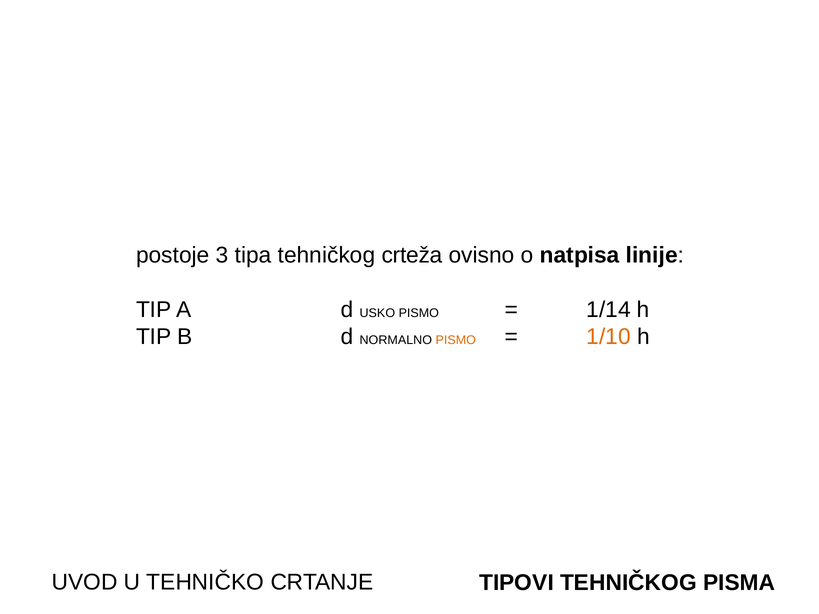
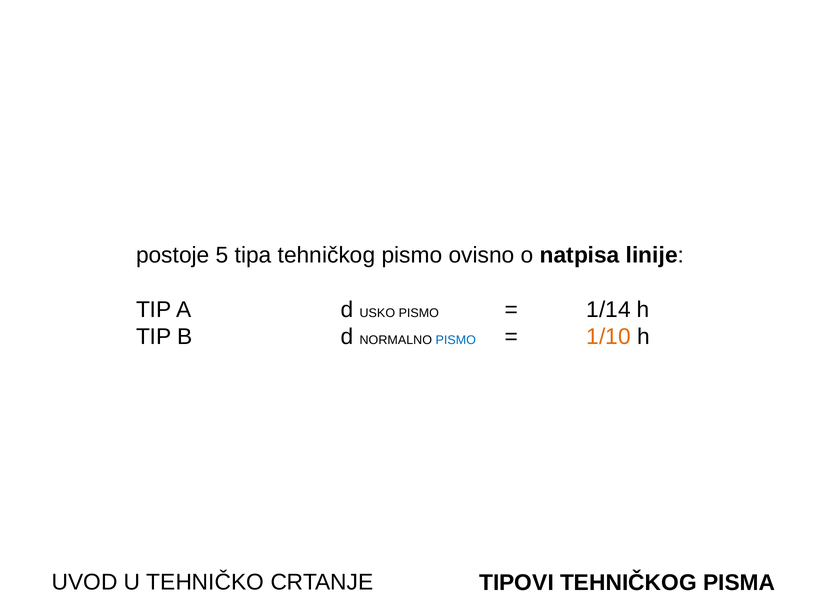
3: 3 -> 5
tehničkog crteža: crteža -> pismo
PISMO at (456, 340) colour: orange -> blue
